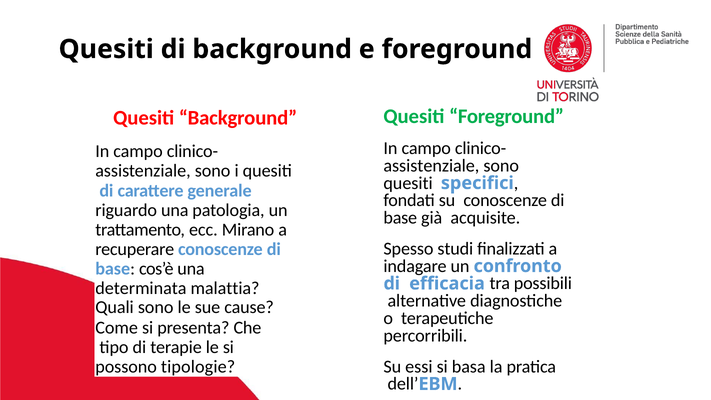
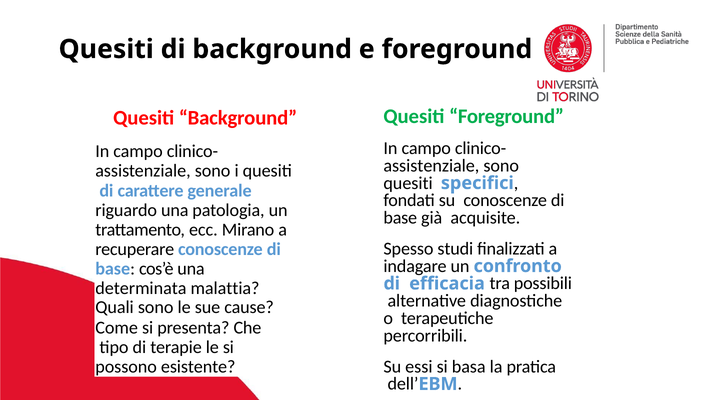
tipologie: tipologie -> esistente
